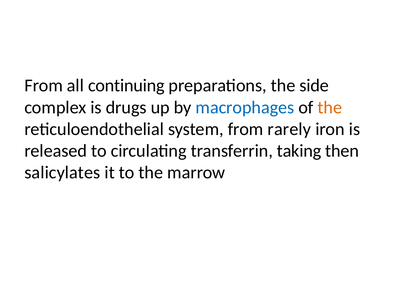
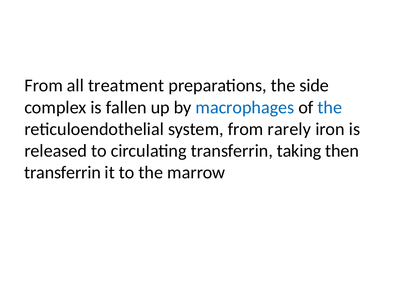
continuing: continuing -> treatment
drugs: drugs -> fallen
the at (330, 107) colour: orange -> blue
salicylates at (62, 173): salicylates -> transferrin
